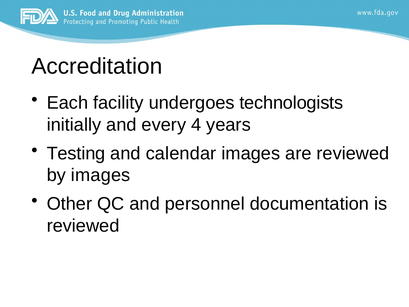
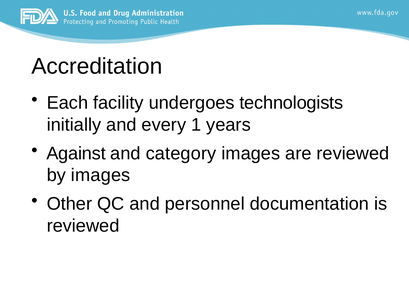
4: 4 -> 1
Testing: Testing -> Against
calendar: calendar -> category
